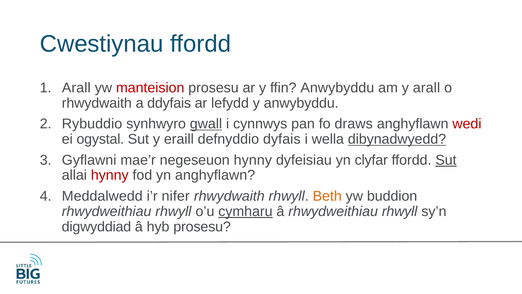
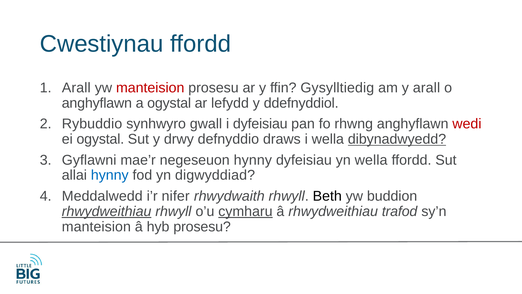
ffin Anwybyddu: Anwybyddu -> Gysylltiedig
rhwydwaith at (97, 103): rhwydwaith -> anghyflawn
a ddyfais: ddyfais -> ogystal
y anwybyddu: anwybyddu -> ddefnyddiol
gwall underline: present -> none
i cynnwys: cynnwys -> dyfeisiau
draws: draws -> rhwng
eraill: eraill -> drwy
dyfais: dyfais -> draws
yn clyfar: clyfar -> wella
Sut at (446, 160) underline: present -> none
hynny at (110, 175) colour: red -> blue
yn anghyflawn: anghyflawn -> digwyddiad
Beth colour: orange -> black
rhwydweithiau at (107, 211) underline: none -> present
â rhwydweithiau rhwyll: rhwyll -> trafod
digwyddiad at (96, 226): digwyddiad -> manteision
